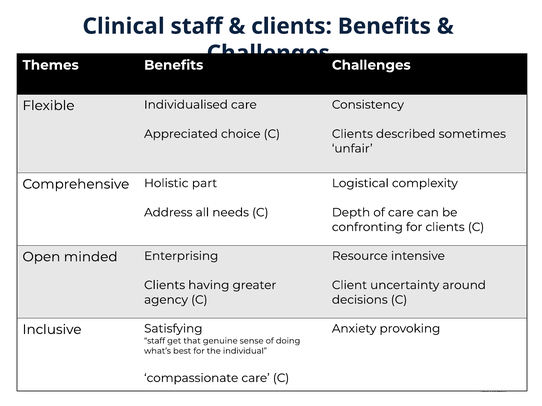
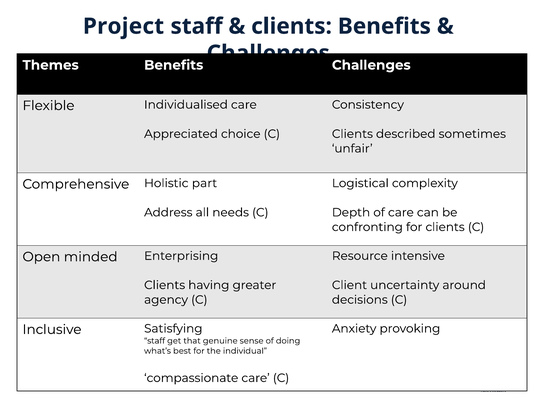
Clinical: Clinical -> Project
